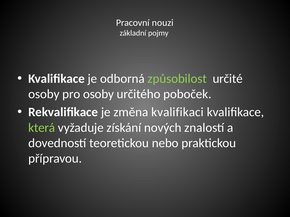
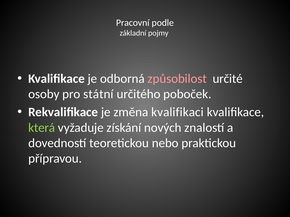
nouzi: nouzi -> podle
způsobilost colour: light green -> pink
pro osoby: osoby -> státní
